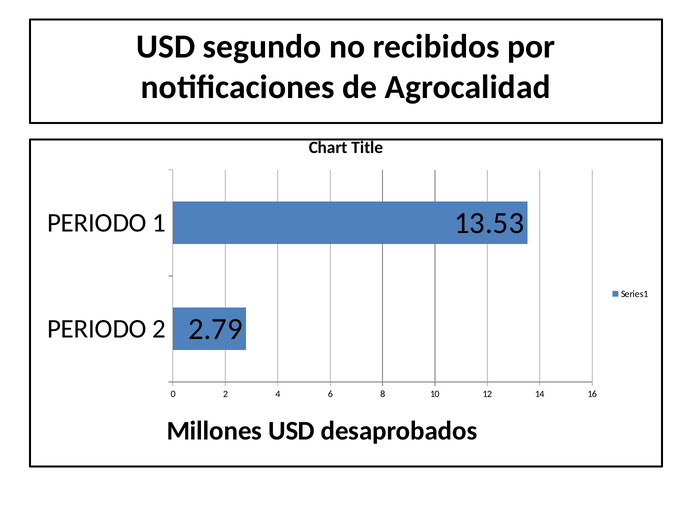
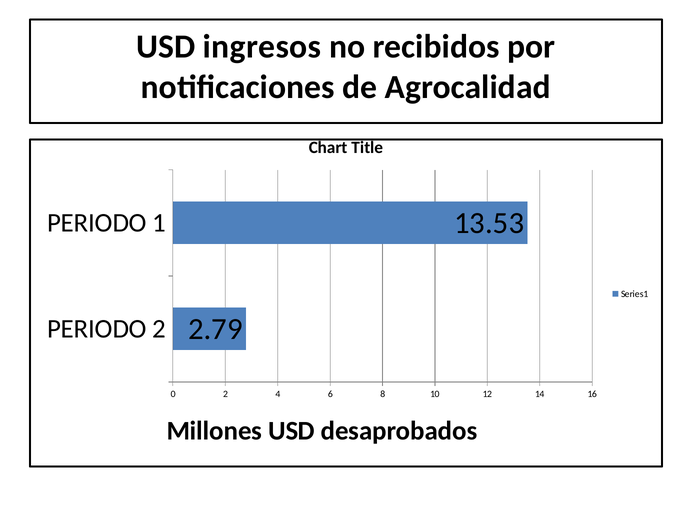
segundo: segundo -> ingresos
